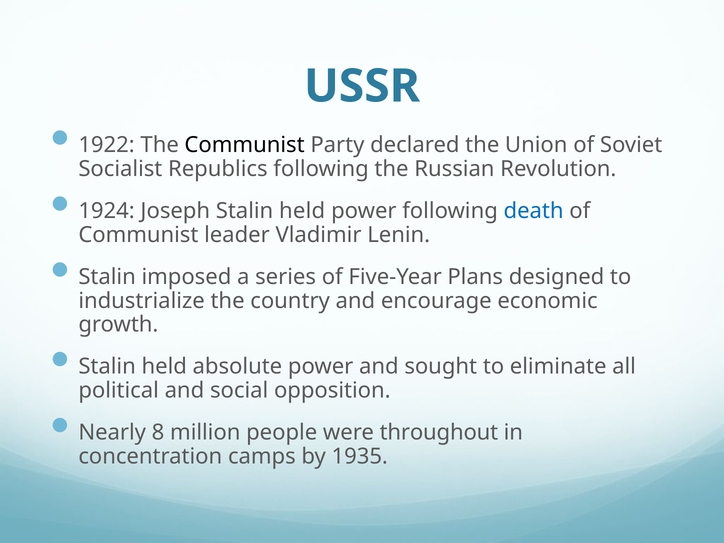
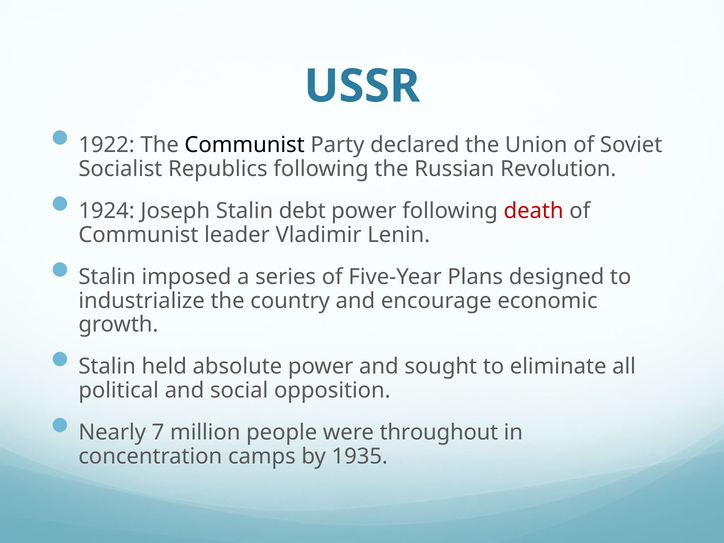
Joseph Stalin held: held -> debt
death colour: blue -> red
8: 8 -> 7
